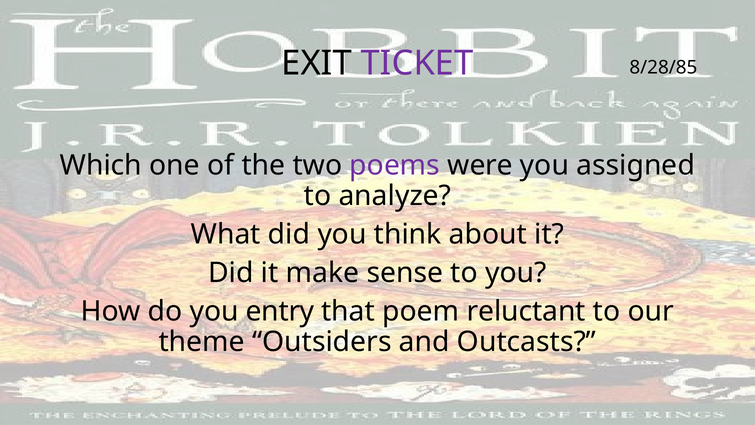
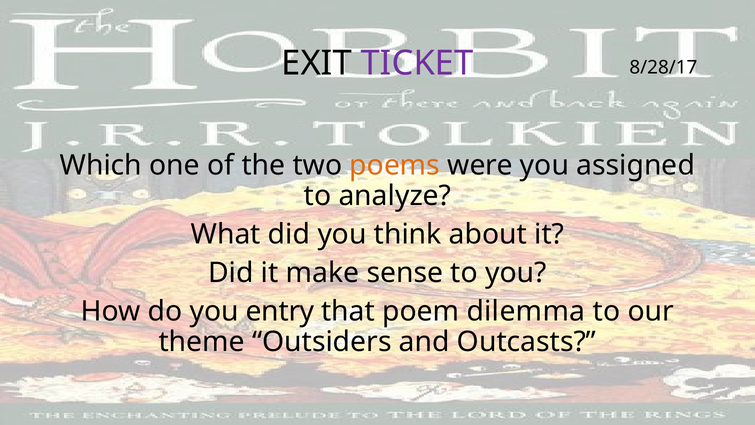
8/28/85: 8/28/85 -> 8/28/17
poems colour: purple -> orange
reluctant: reluctant -> dilemma
